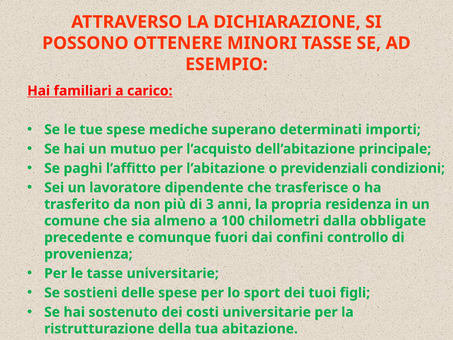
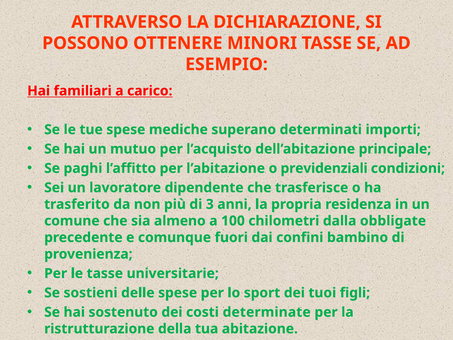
controllo: controllo -> bambino
costi universitarie: universitarie -> determinate
